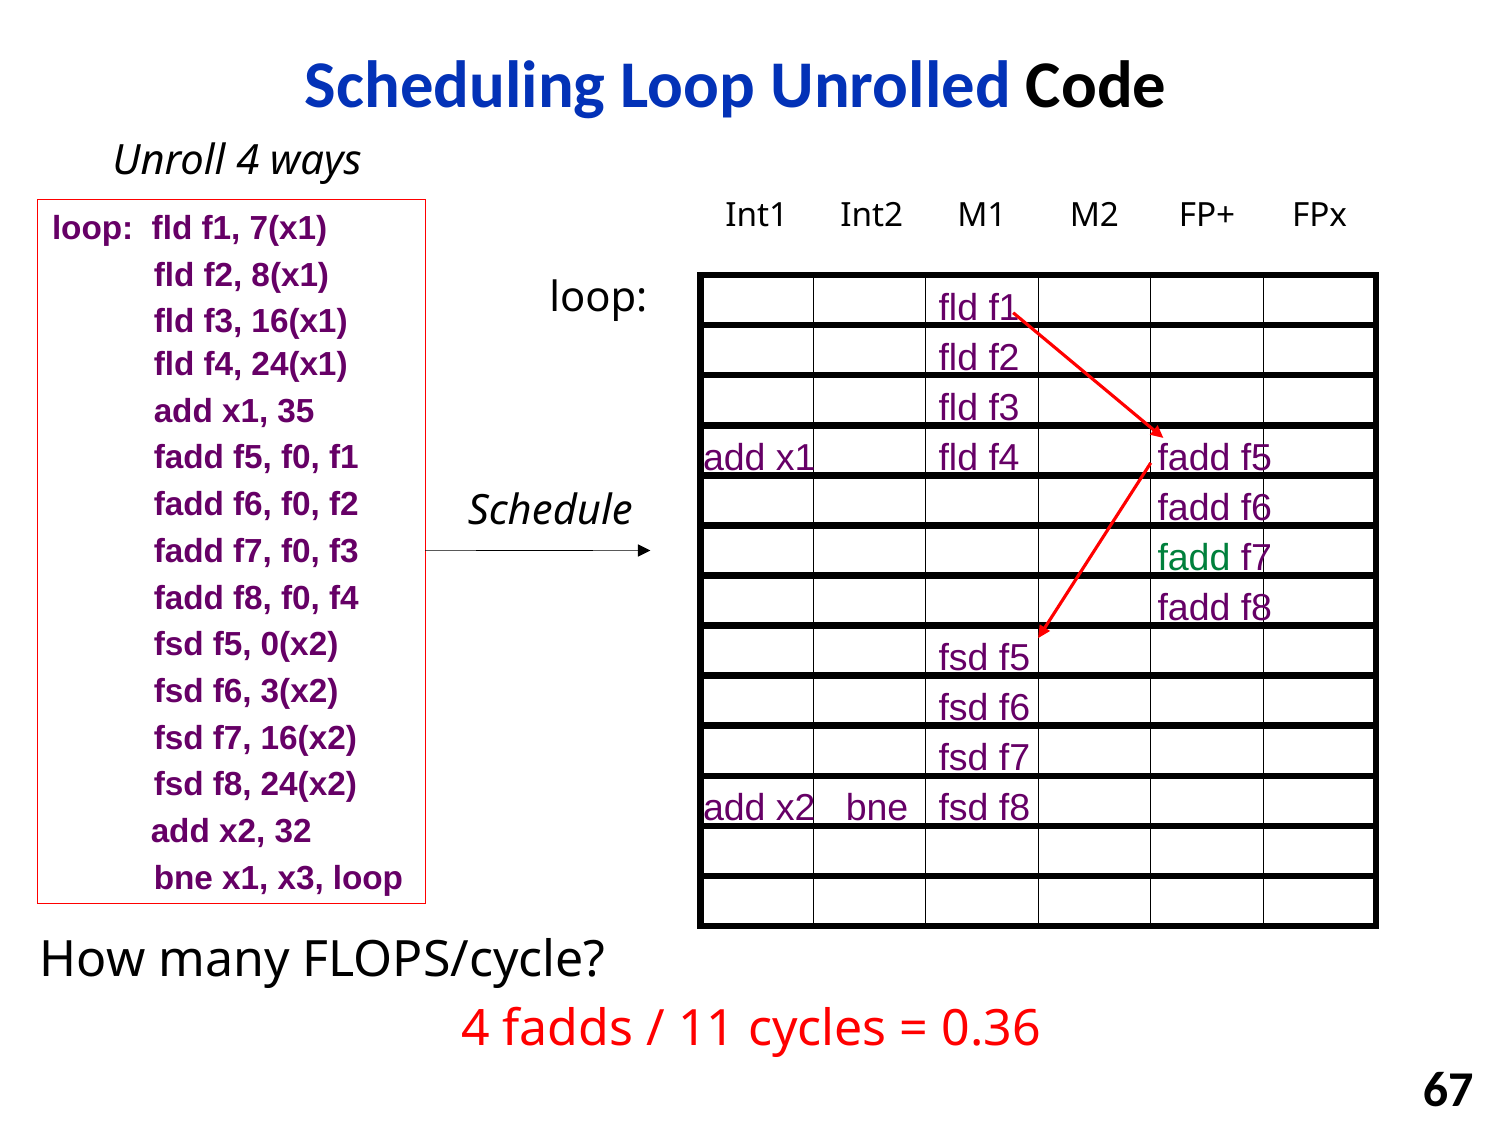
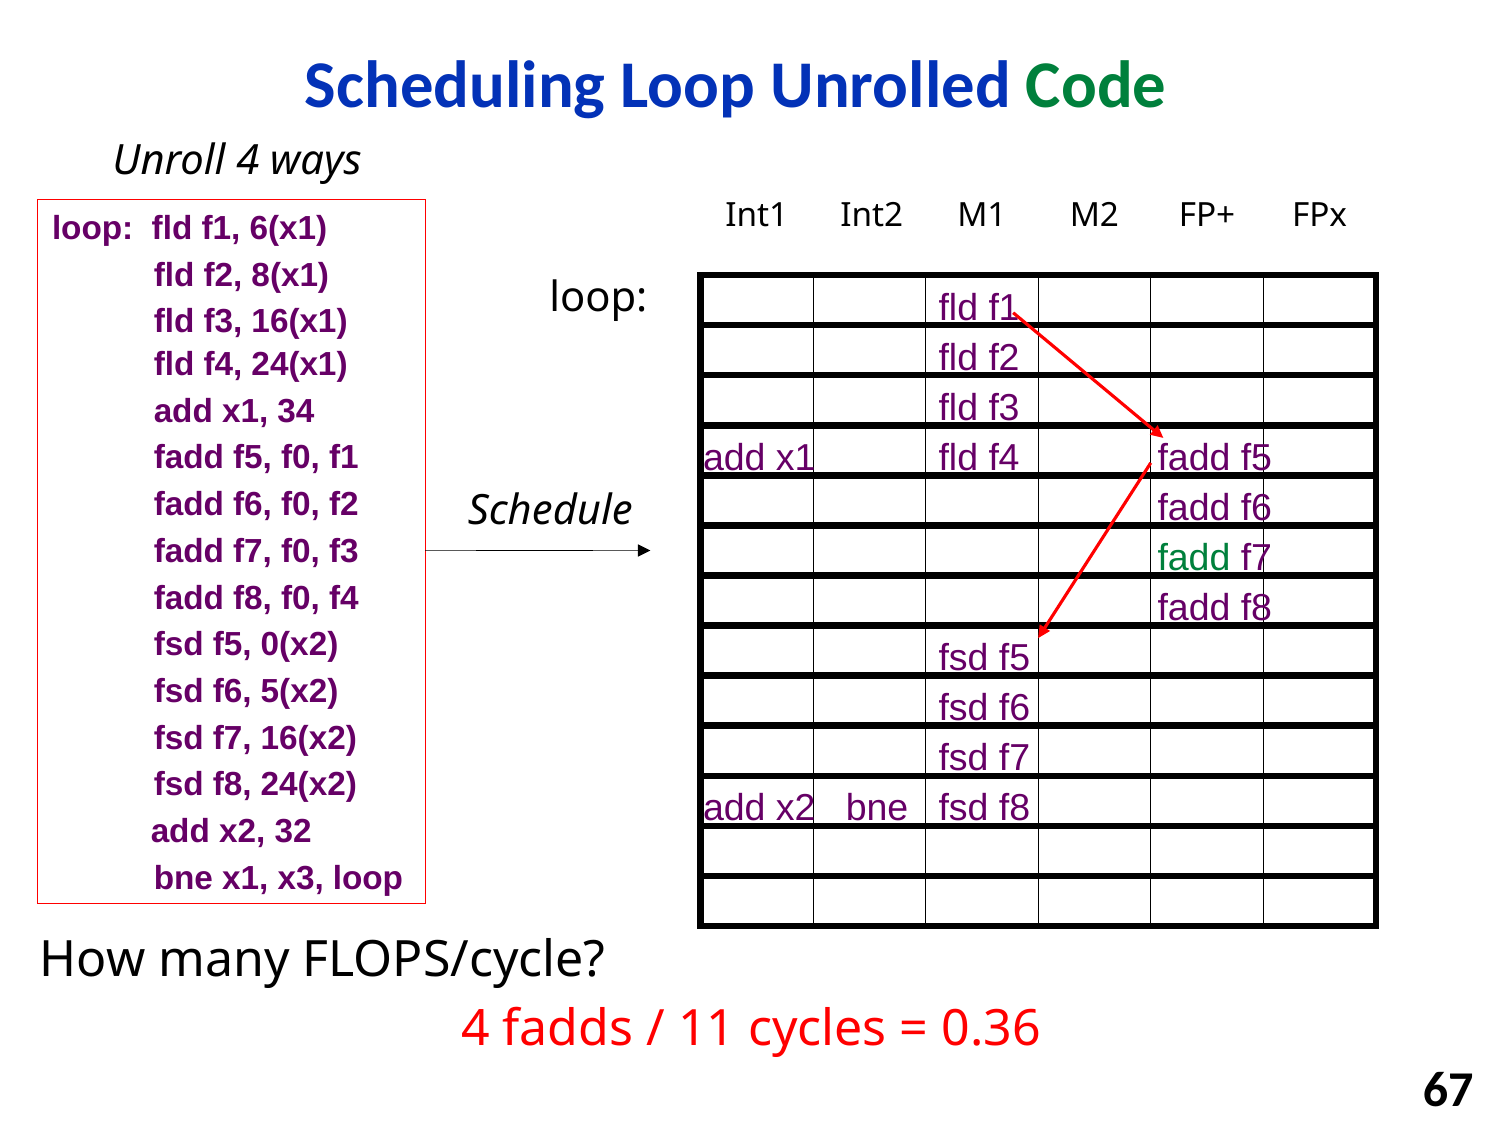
Code colour: black -> green
7(x1: 7(x1 -> 6(x1
35: 35 -> 34
3(x2: 3(x2 -> 5(x2
